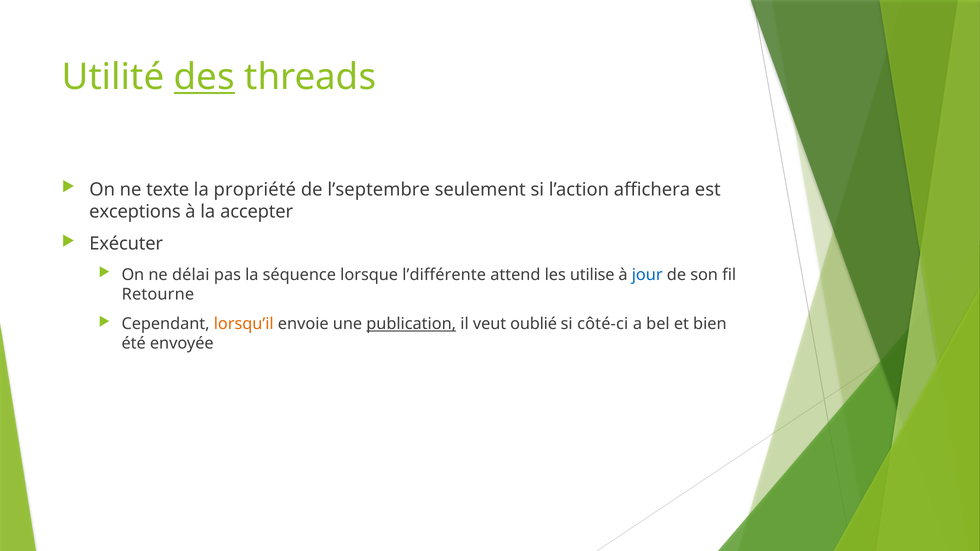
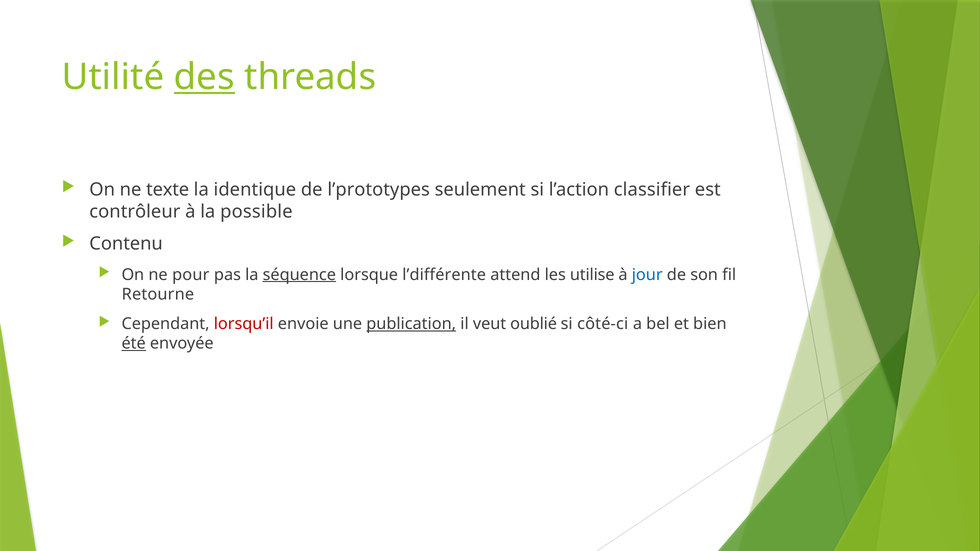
propriété: propriété -> identique
l’septembre: l’septembre -> l’prototypes
affichera: affichera -> classifier
exceptions: exceptions -> contrôleur
accepter: accepter -> possible
Exécuter: Exécuter -> Contenu
délai: délai -> pour
séquence underline: none -> present
lorsqu’il colour: orange -> red
été underline: none -> present
